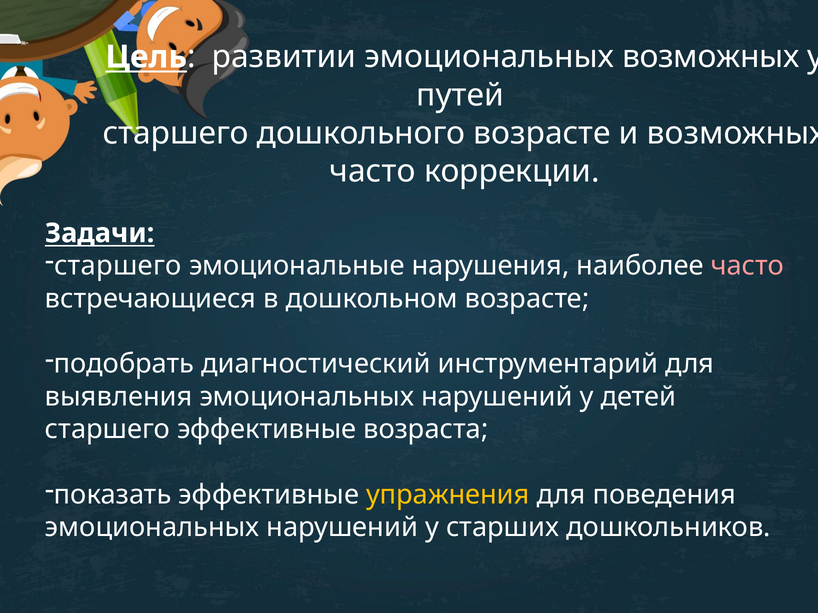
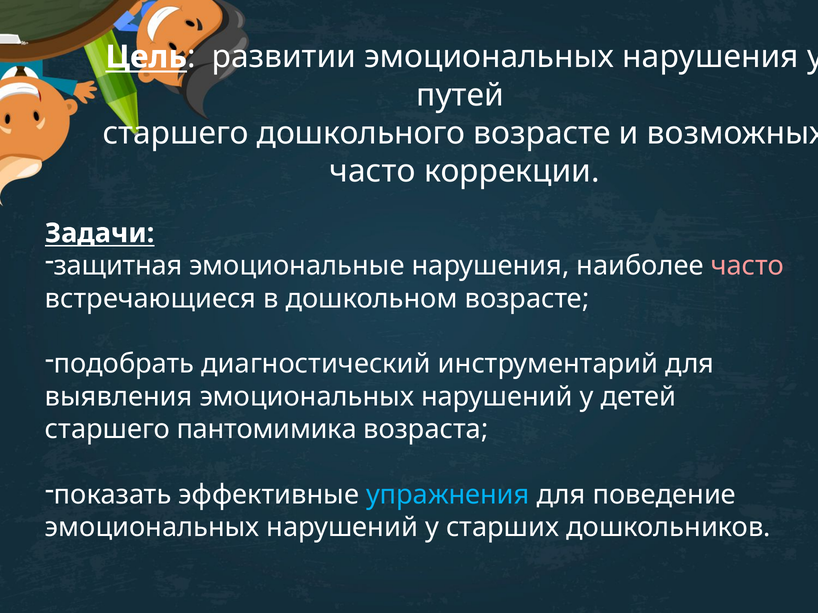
эмоциональных возможных: возможных -> нарушения
старшего at (118, 266): старшего -> защитная
старшего эффективные: эффективные -> пантомимика
упражнения colour: yellow -> light blue
поведения: поведения -> поведение
